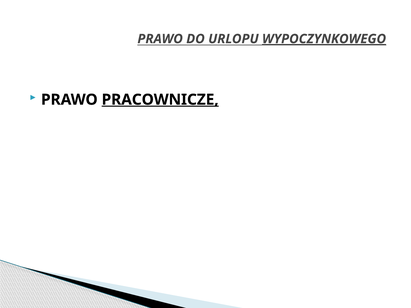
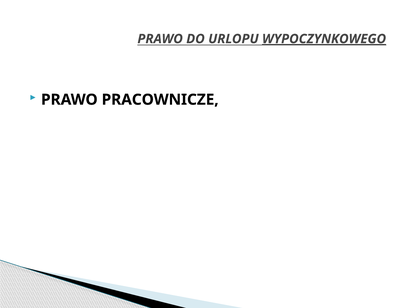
PRACOWNICZE underline: present -> none
